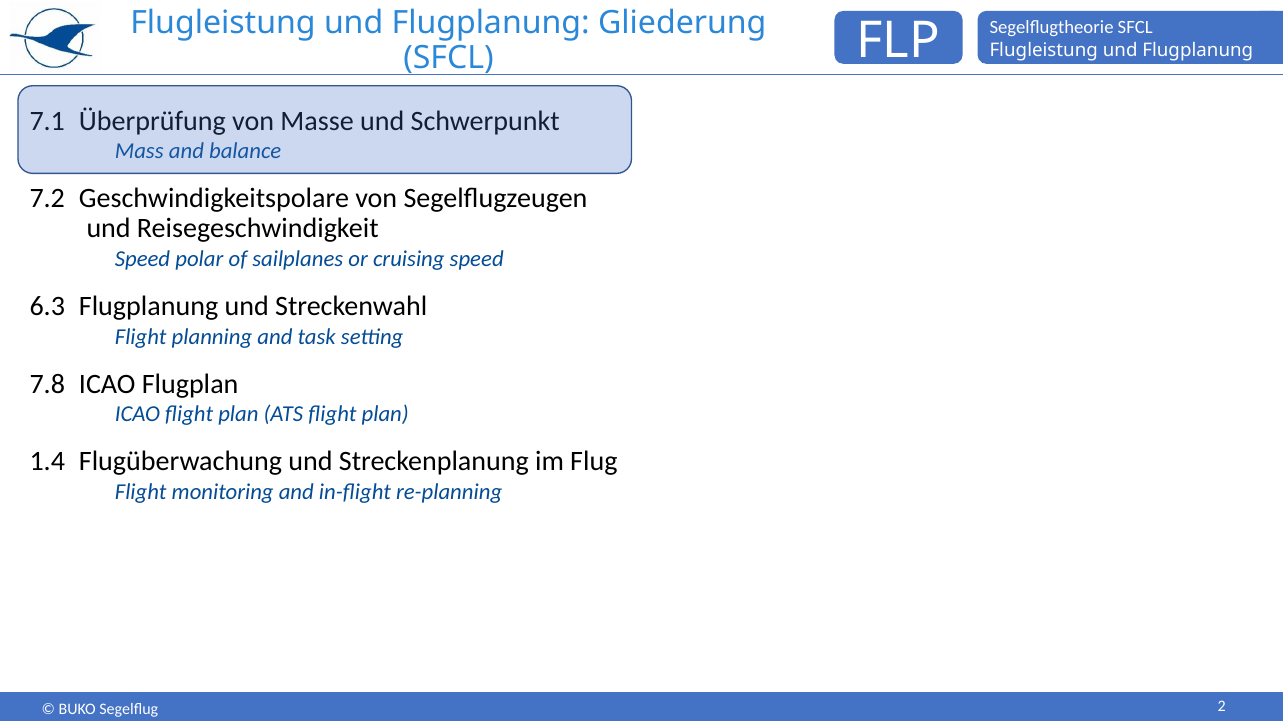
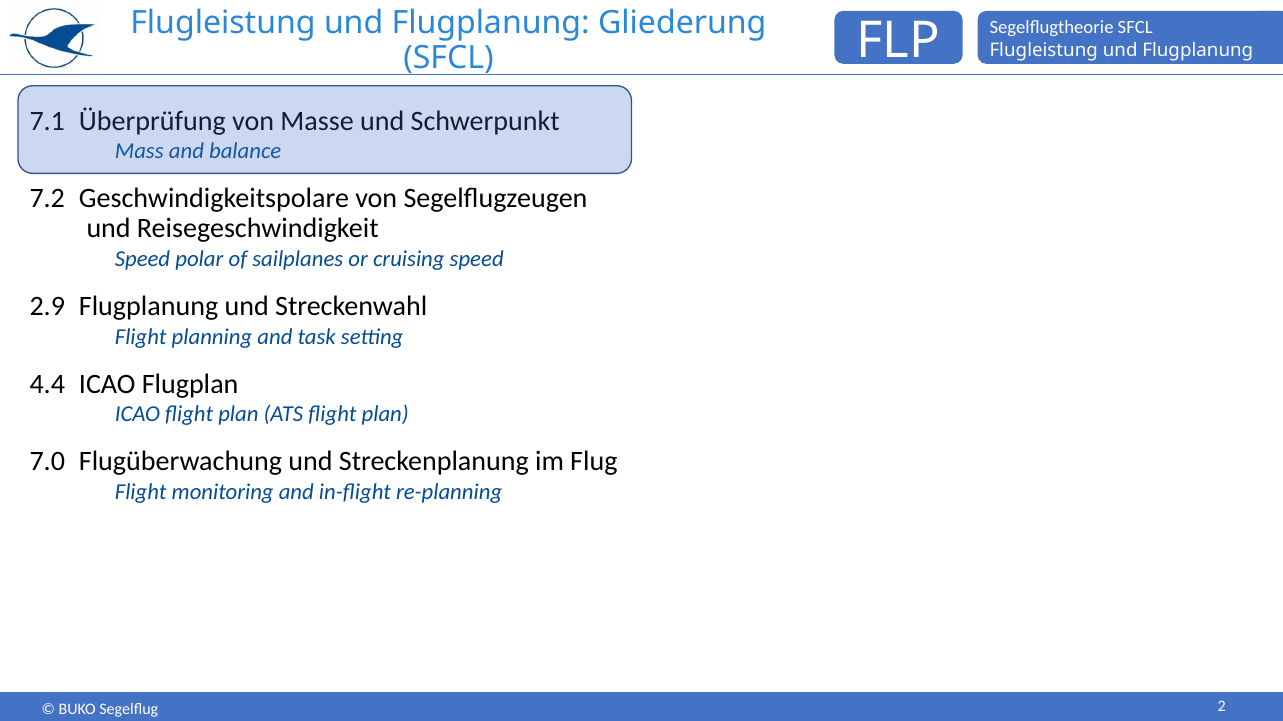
6.3: 6.3 -> 2.9
7.8: 7.8 -> 4.4
1.4: 1.4 -> 7.0
